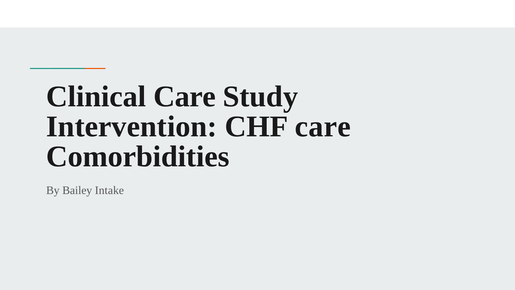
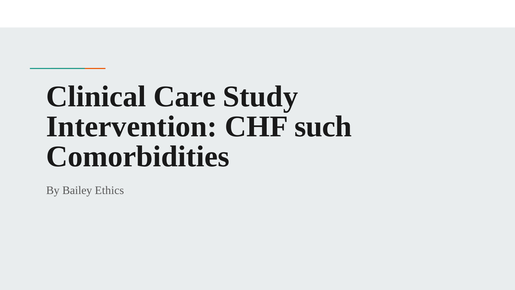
CHF care: care -> such
Intake: Intake -> Ethics
